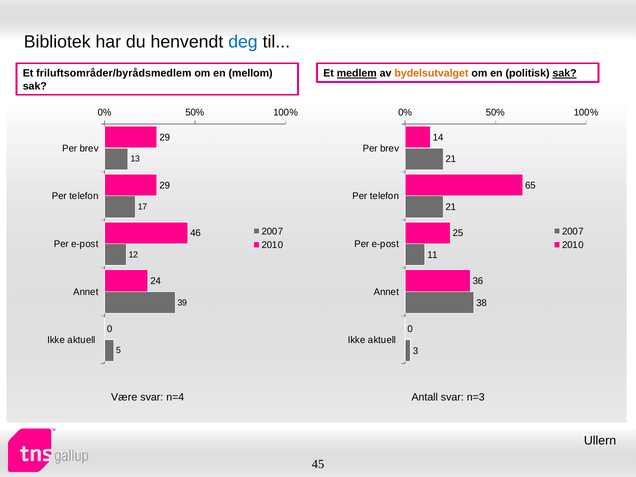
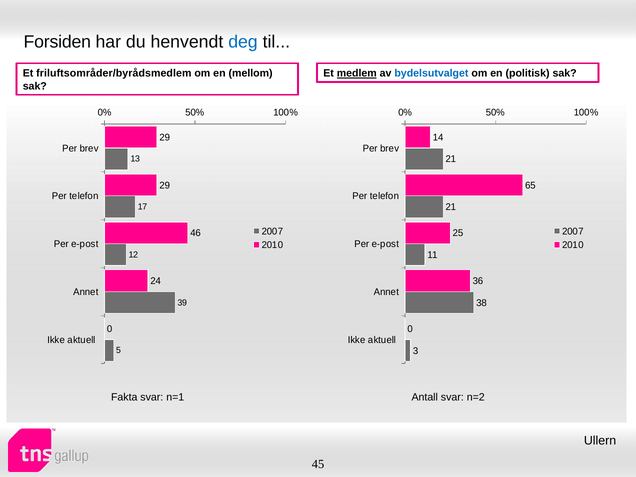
Bibliotek: Bibliotek -> Forsiden
bydelsutvalget colour: orange -> blue
sak at (565, 73) underline: present -> none
Være: Være -> Fakta
n=4: n=4 -> n=1
n=3: n=3 -> n=2
